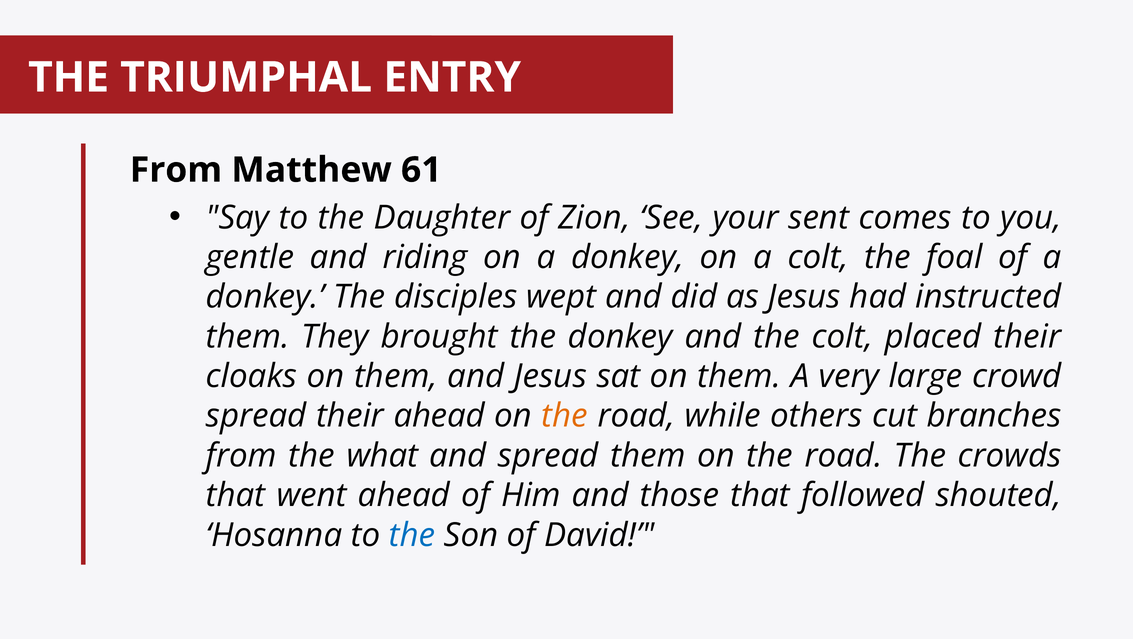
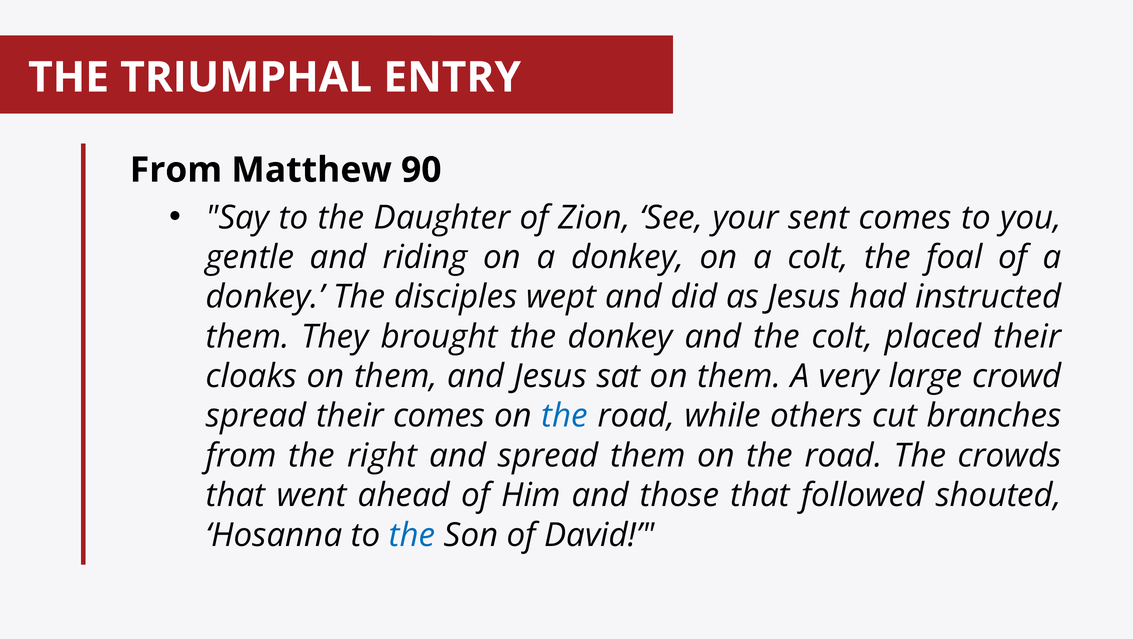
61: 61 -> 90
their ahead: ahead -> comes
the at (565, 416) colour: orange -> blue
what: what -> right
